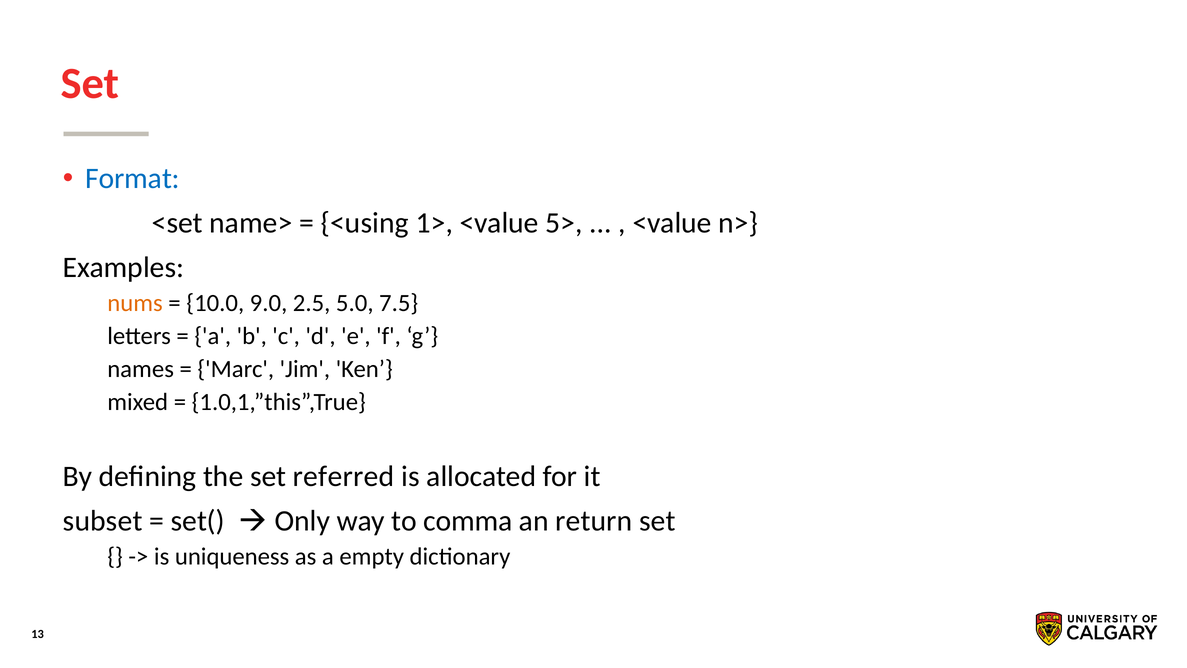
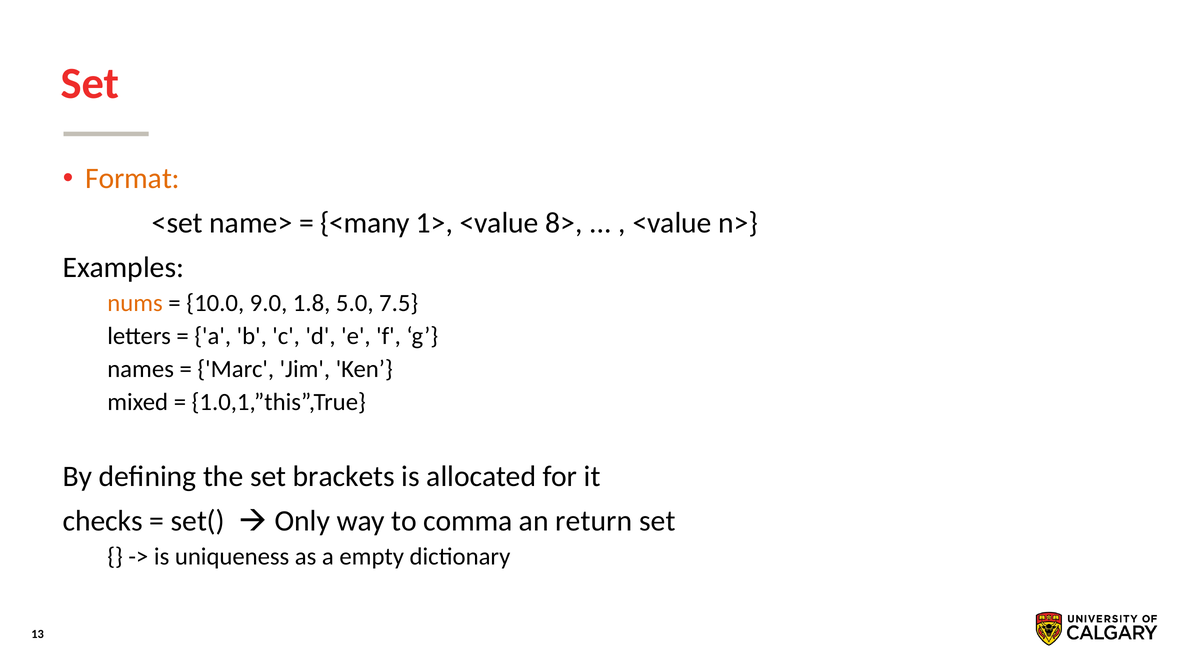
Format colour: blue -> orange
<using: <using -> <many
5>: 5> -> 8>
2.5: 2.5 -> 1.8
referred: referred -> brackets
subset: subset -> checks
